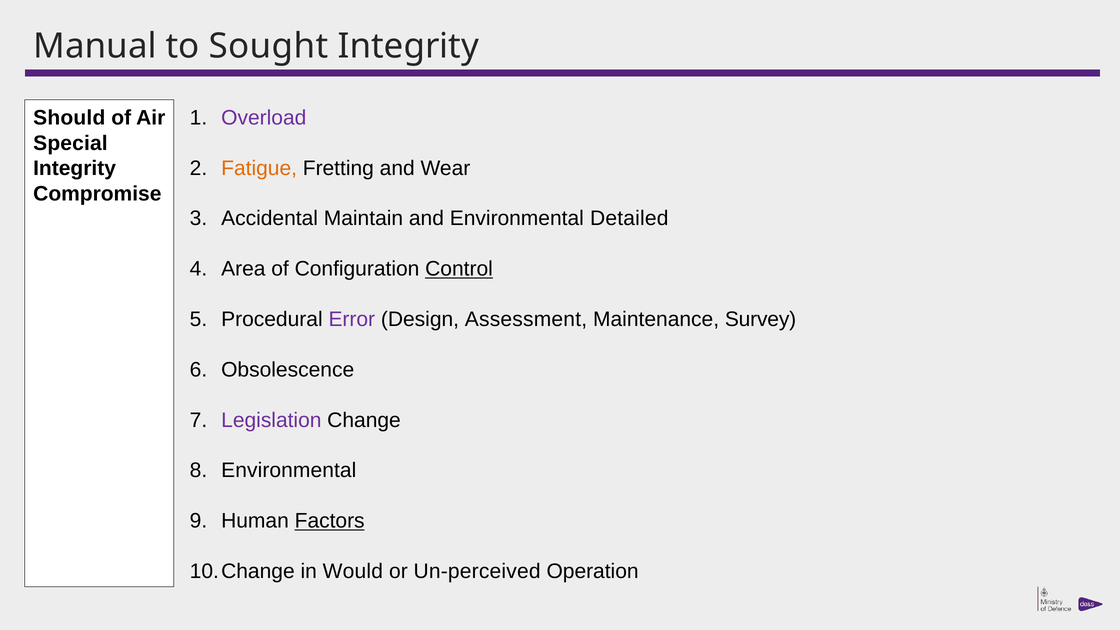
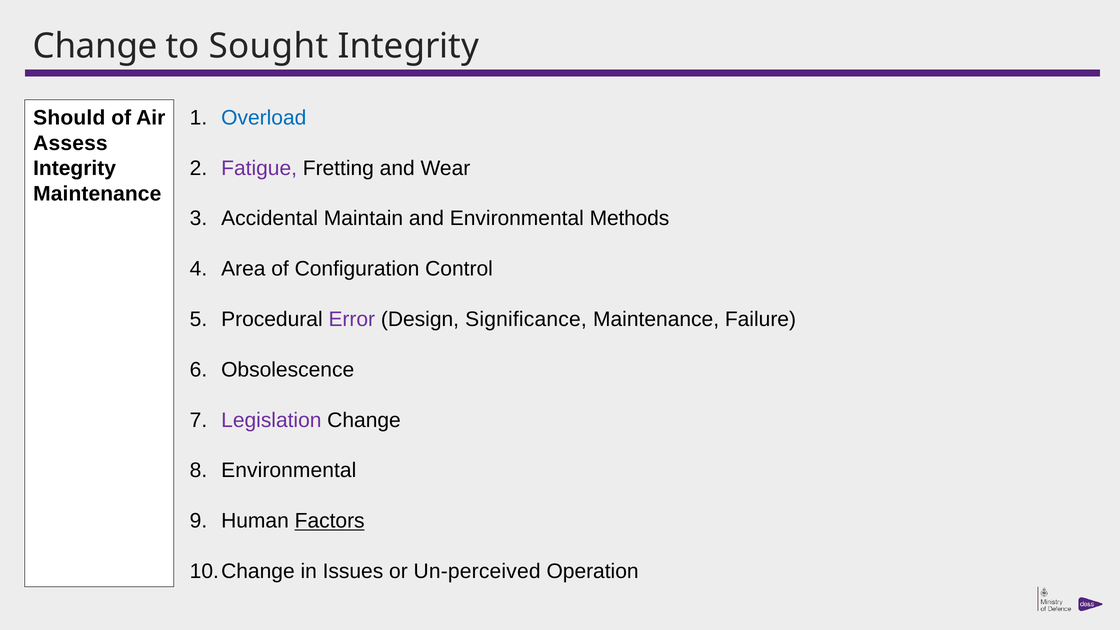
Manual at (95, 46): Manual -> Change
Overload colour: purple -> blue
Special: Special -> Assess
Fatigue colour: orange -> purple
Compromise at (97, 194): Compromise -> Maintenance
Detailed: Detailed -> Methods
Control underline: present -> none
Assessment: Assessment -> Significance
Survey: Survey -> Failure
Would: Would -> Issues
